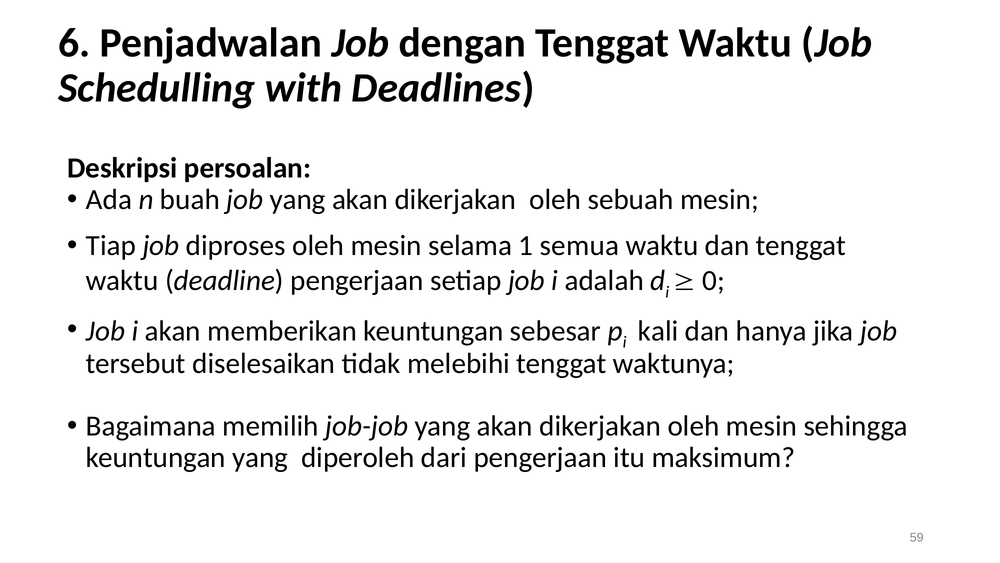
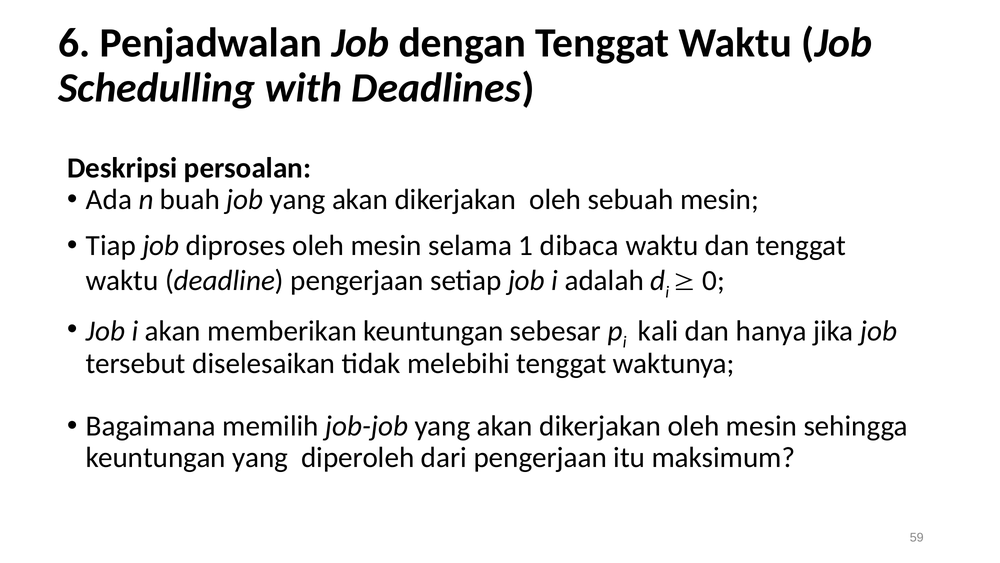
semua: semua -> dibaca
